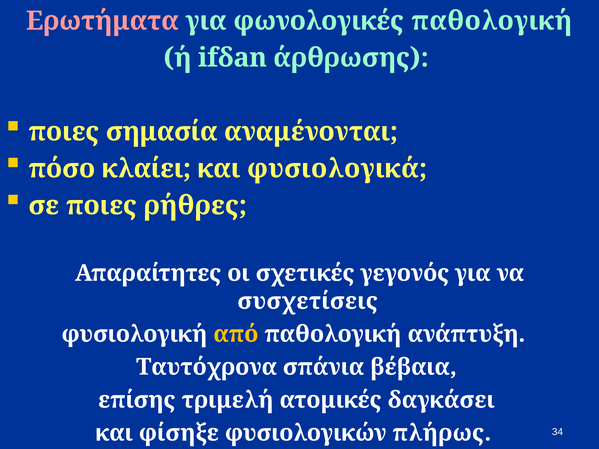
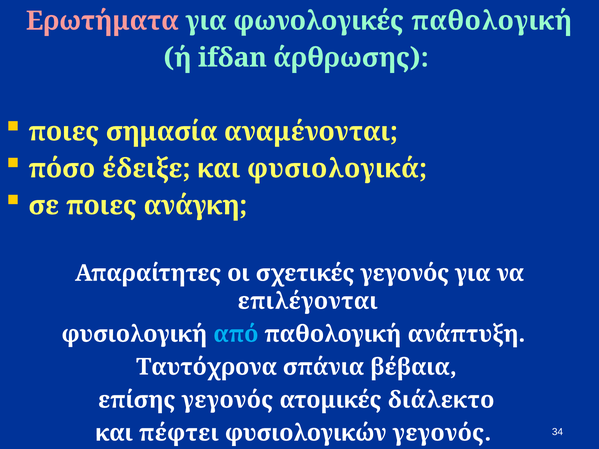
κλαίει: κλαίει -> έδειξε
ρήθρες: ρήθρες -> ανάγκη
συσχετίσεις: συσχετίσεις -> επιλέγονται
από colour: yellow -> light blue
επίσης τριμελή: τριμελή -> γεγονός
δαγκάσει: δαγκάσει -> διάλεκτο
φίσηξε: φίσηξε -> πέφτει
φυσιολογικών πλήρως: πλήρως -> γεγονός
